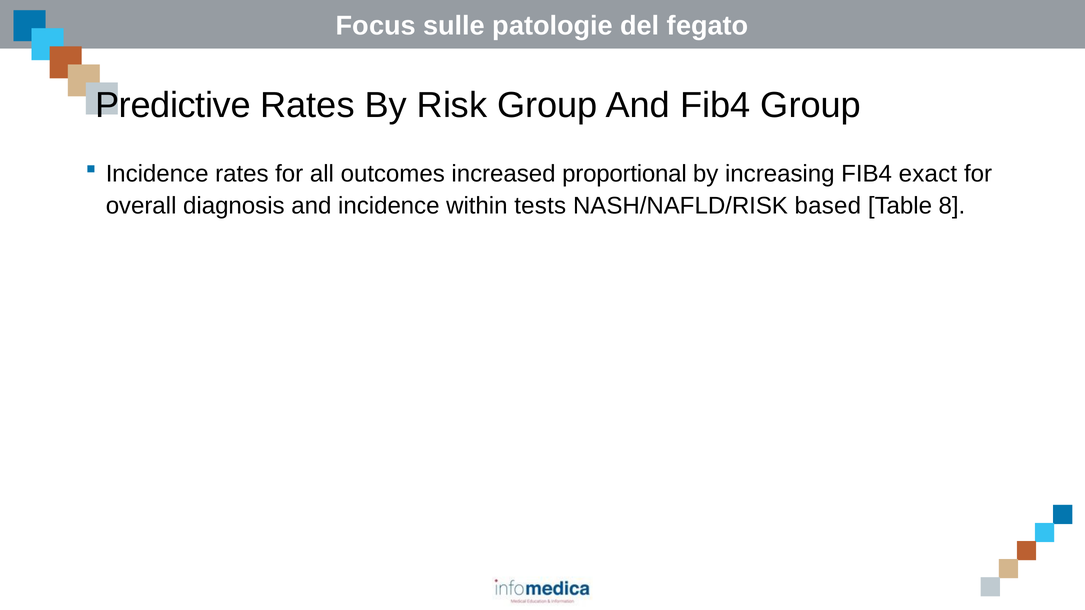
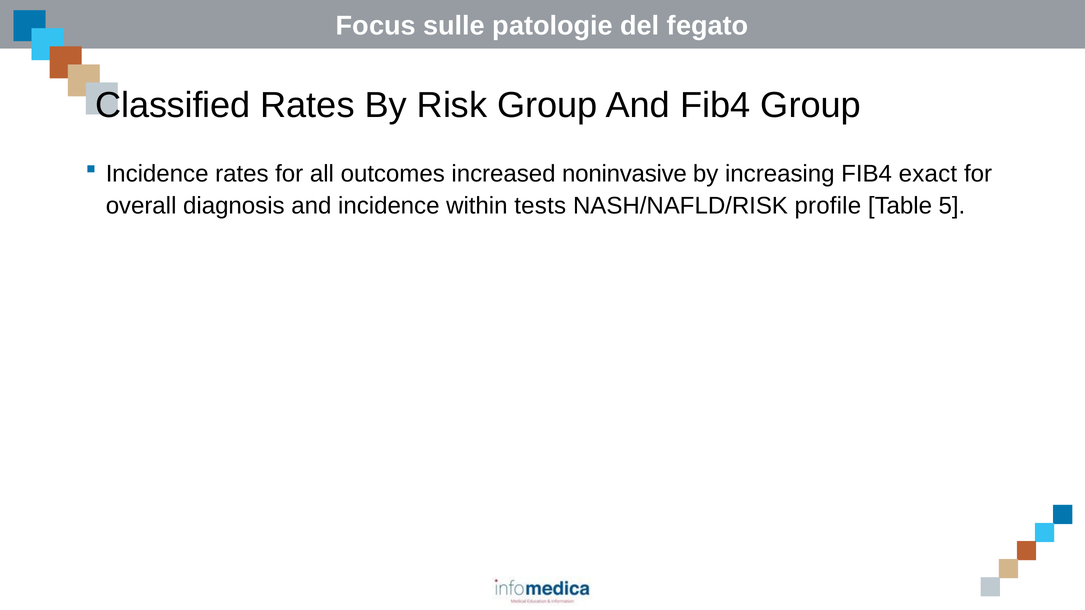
Predictive: Predictive -> Classified
proportional: proportional -> noninvasive
based: based -> profile
8: 8 -> 5
